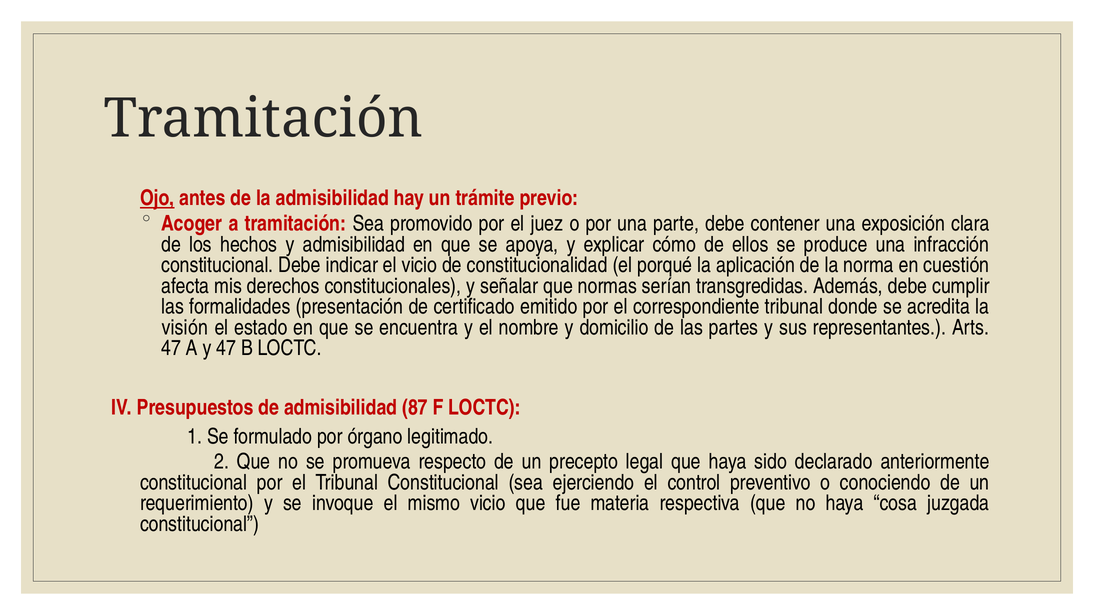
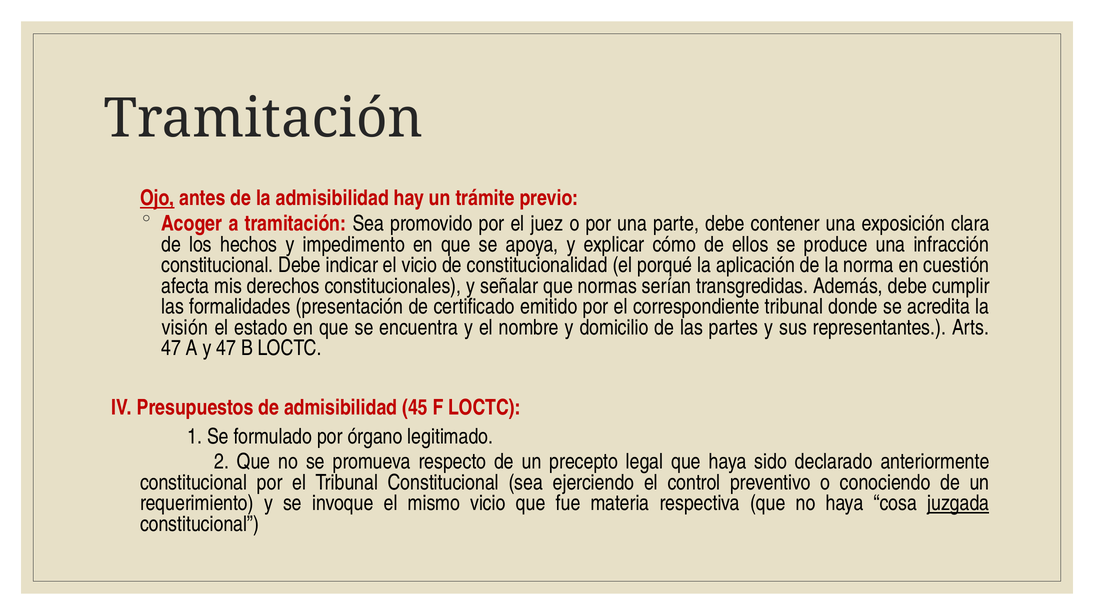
y admisibilidad: admisibilidad -> impedimento
87: 87 -> 45
juzgada underline: none -> present
